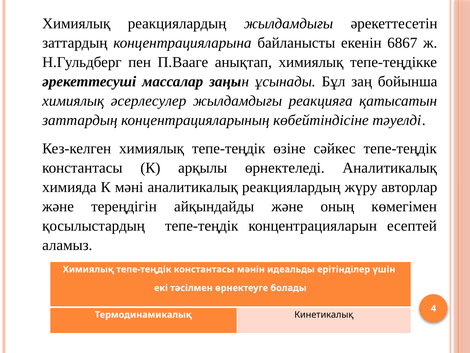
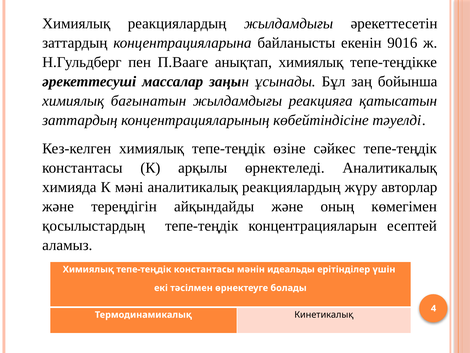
6867: 6867 -> 9016
әсерлесулер: әсерлесулер -> бағынатын
